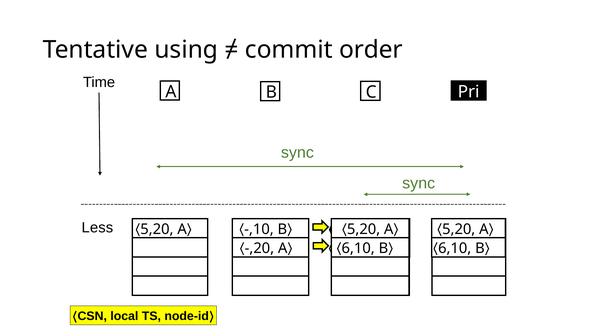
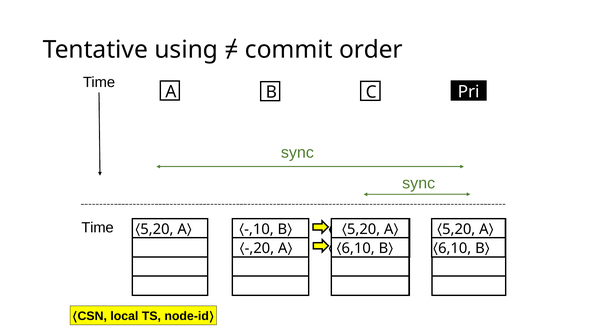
Less at (97, 228): Less -> Time
